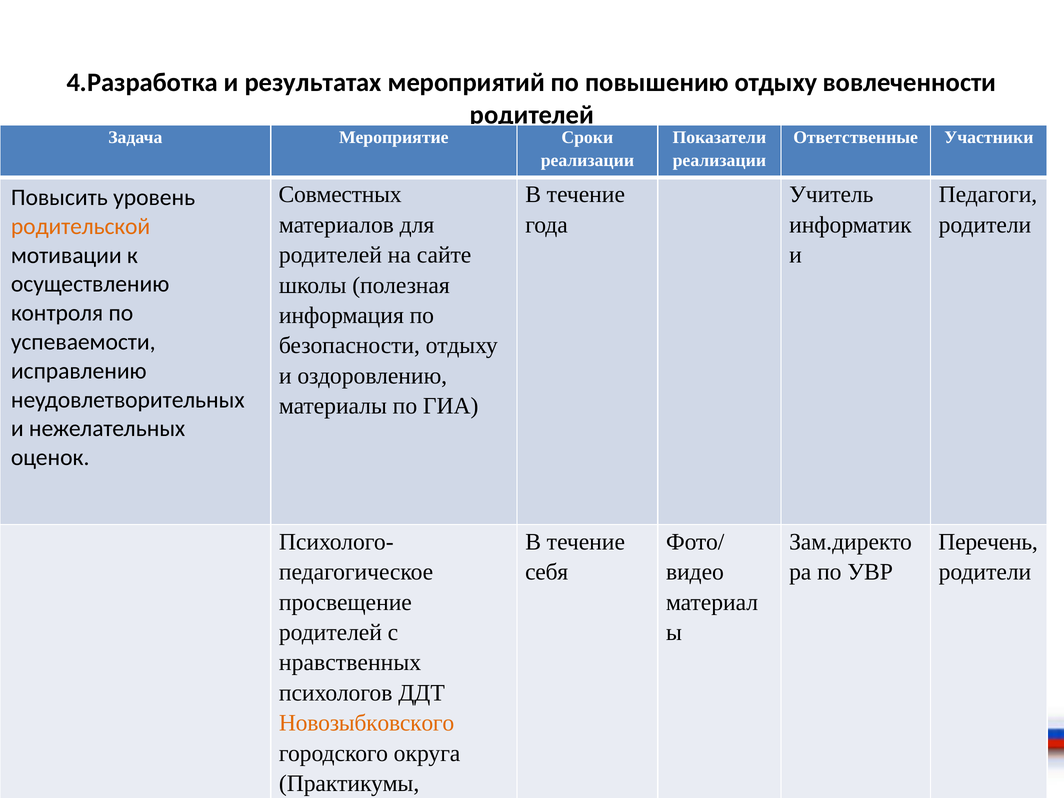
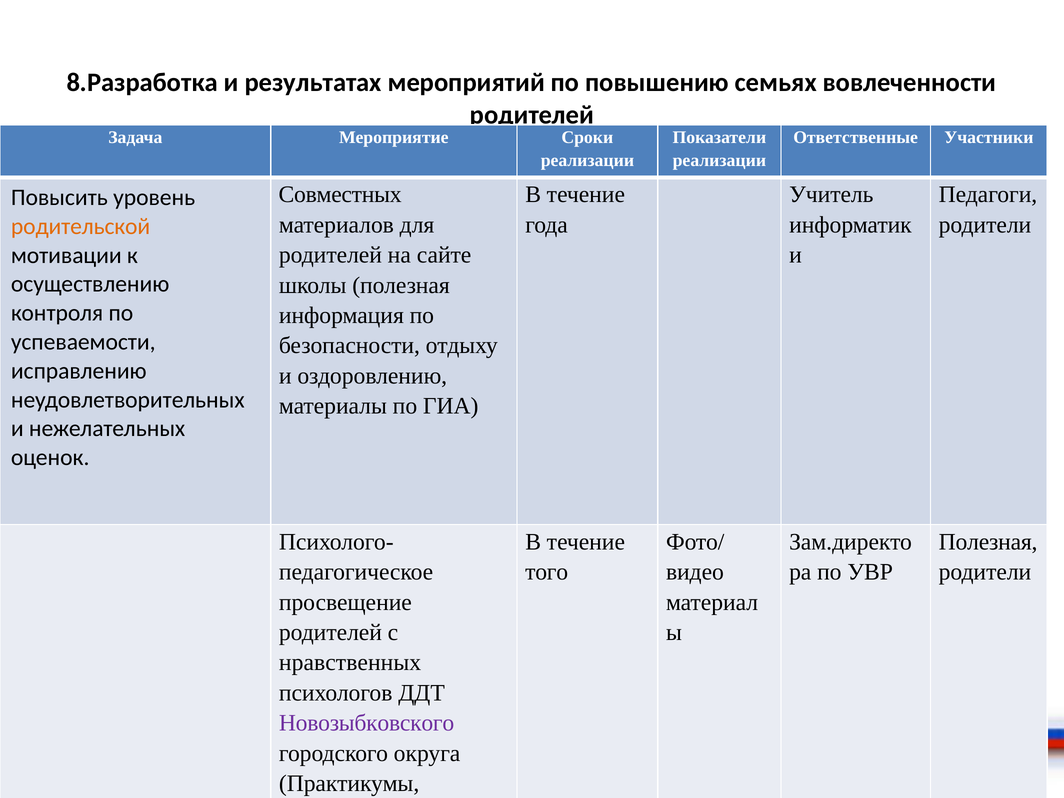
4.Разработка: 4.Разработка -> 8.Разработка
повышению отдыху: отдыху -> семьях
Перечень at (988, 542): Перечень -> Полезная
себя: себя -> того
Новозыбковского colour: orange -> purple
